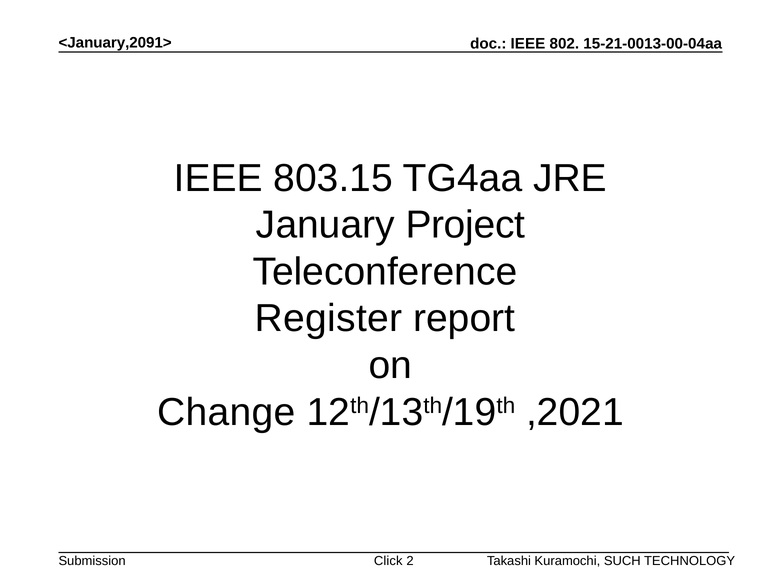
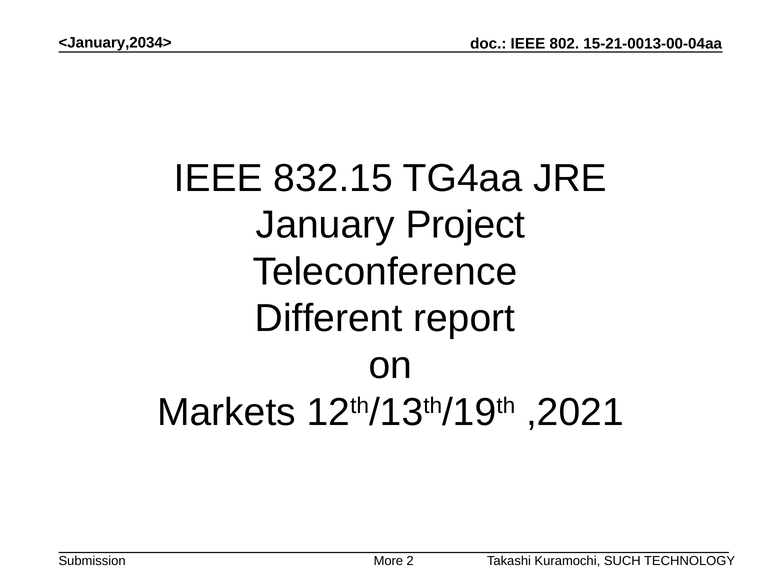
<January,2091>: <January,2091> -> <January,2034>
803.15: 803.15 -> 832.15
Register: Register -> Different
Change: Change -> Markets
Click: Click -> More
